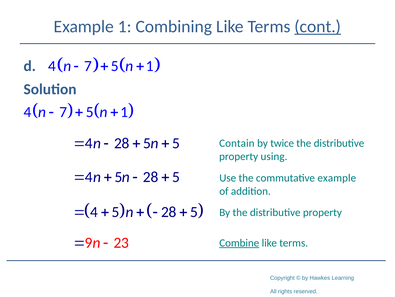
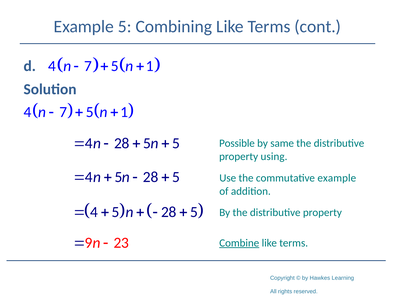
Example 1: 1 -> 5
cont underline: present -> none
Contain: Contain -> Possible
twice: twice -> same
